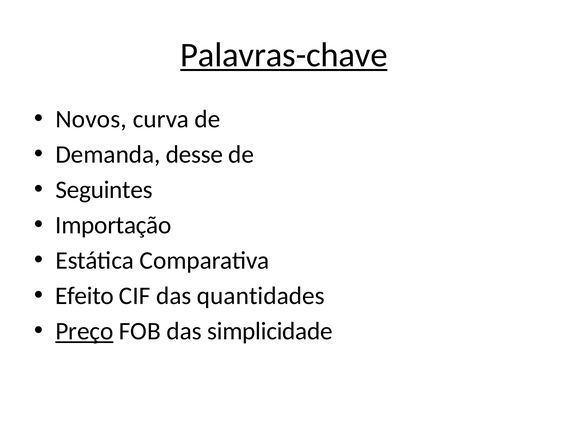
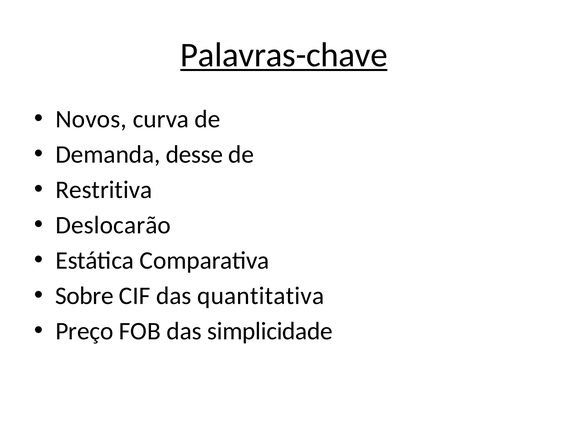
Seguintes: Seguintes -> Restritiva
Importação: Importação -> Deslocarão
Efeito: Efeito -> Sobre
quantidades: quantidades -> quantitativa
Preço underline: present -> none
